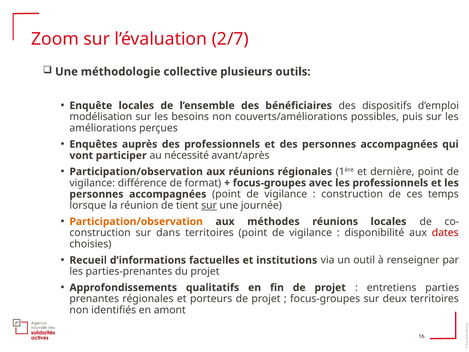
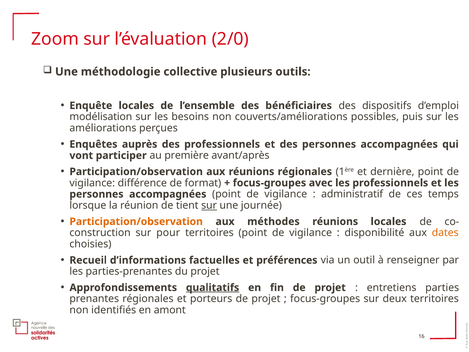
2/7: 2/7 -> 2/0
nécessité: nécessité -> première
construction at (352, 194): construction -> administratif
dans: dans -> pour
dates colour: red -> orange
institutions: institutions -> préférences
qualitatifs underline: none -> present
